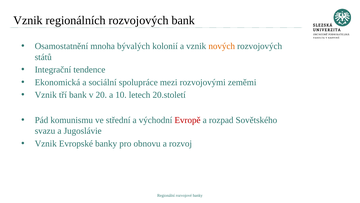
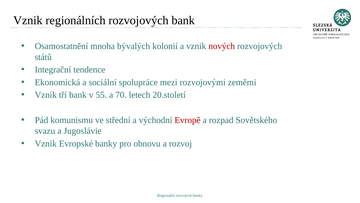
nových colour: orange -> red
20: 20 -> 55
10: 10 -> 70
